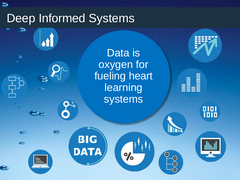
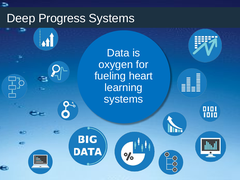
Informed: Informed -> Progress
